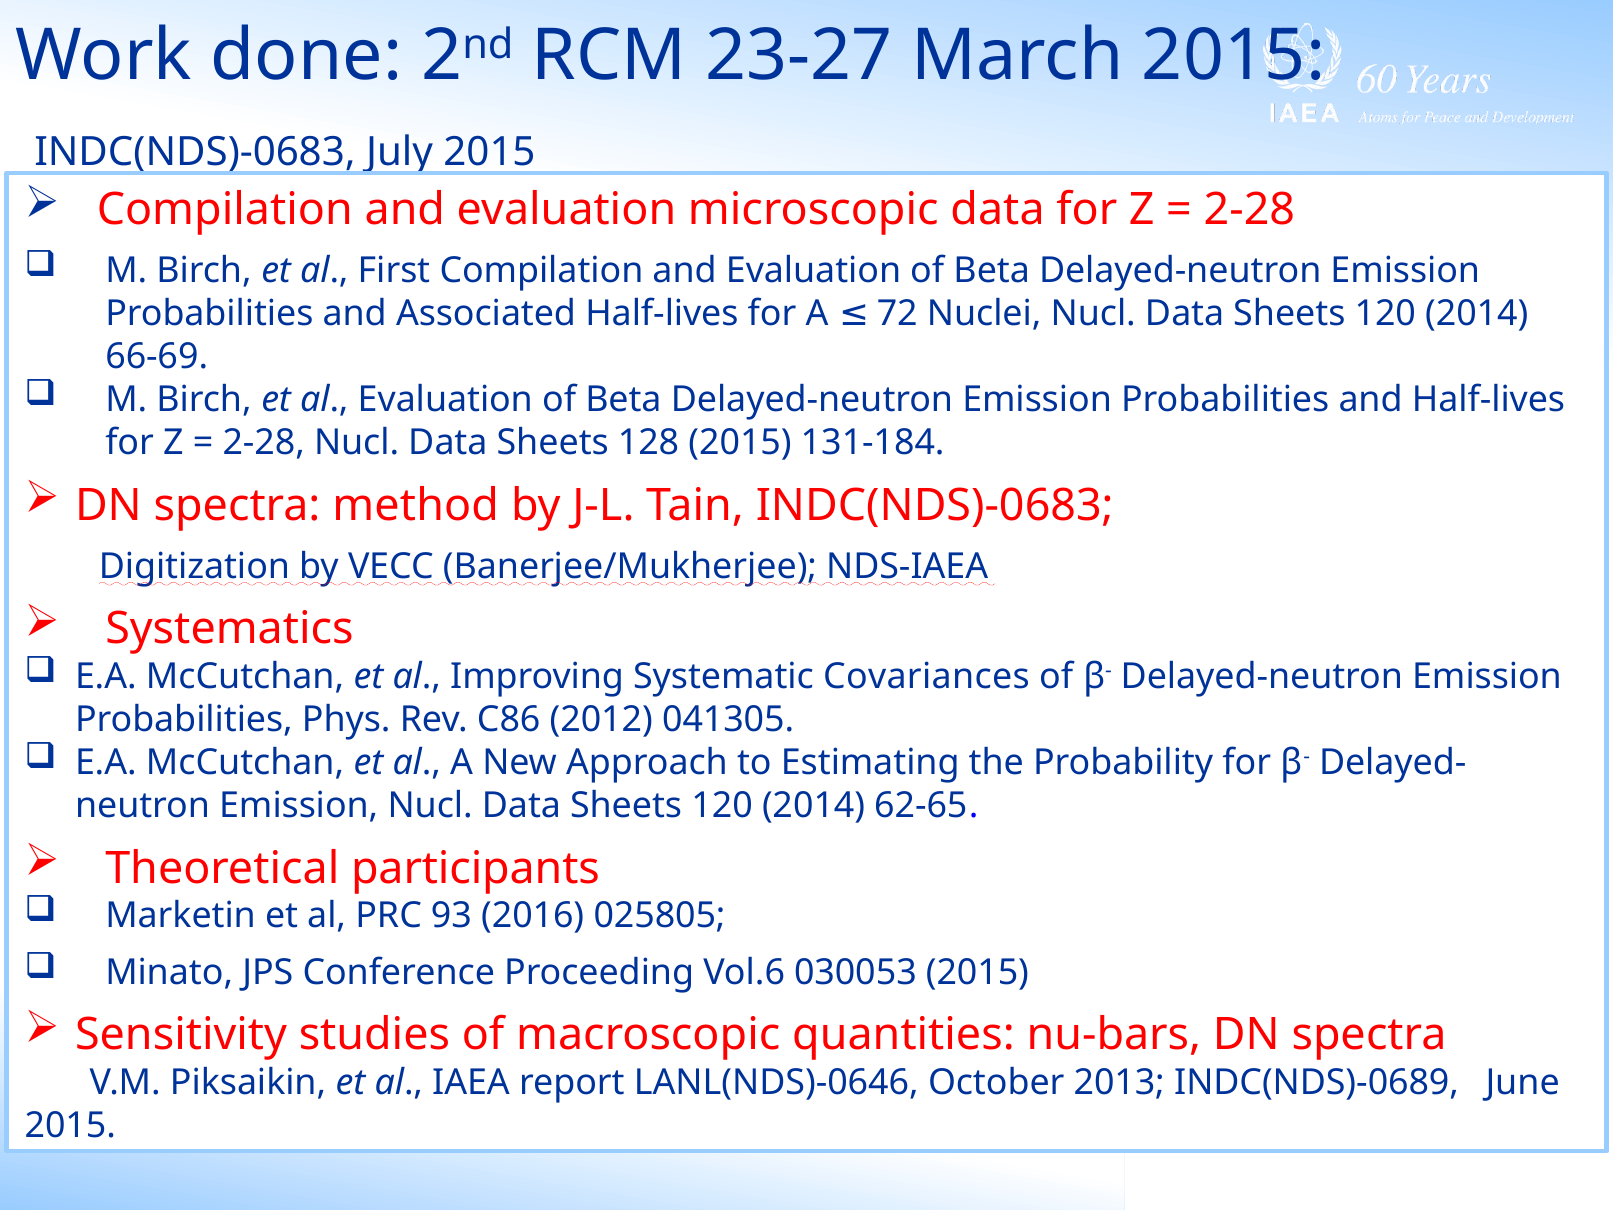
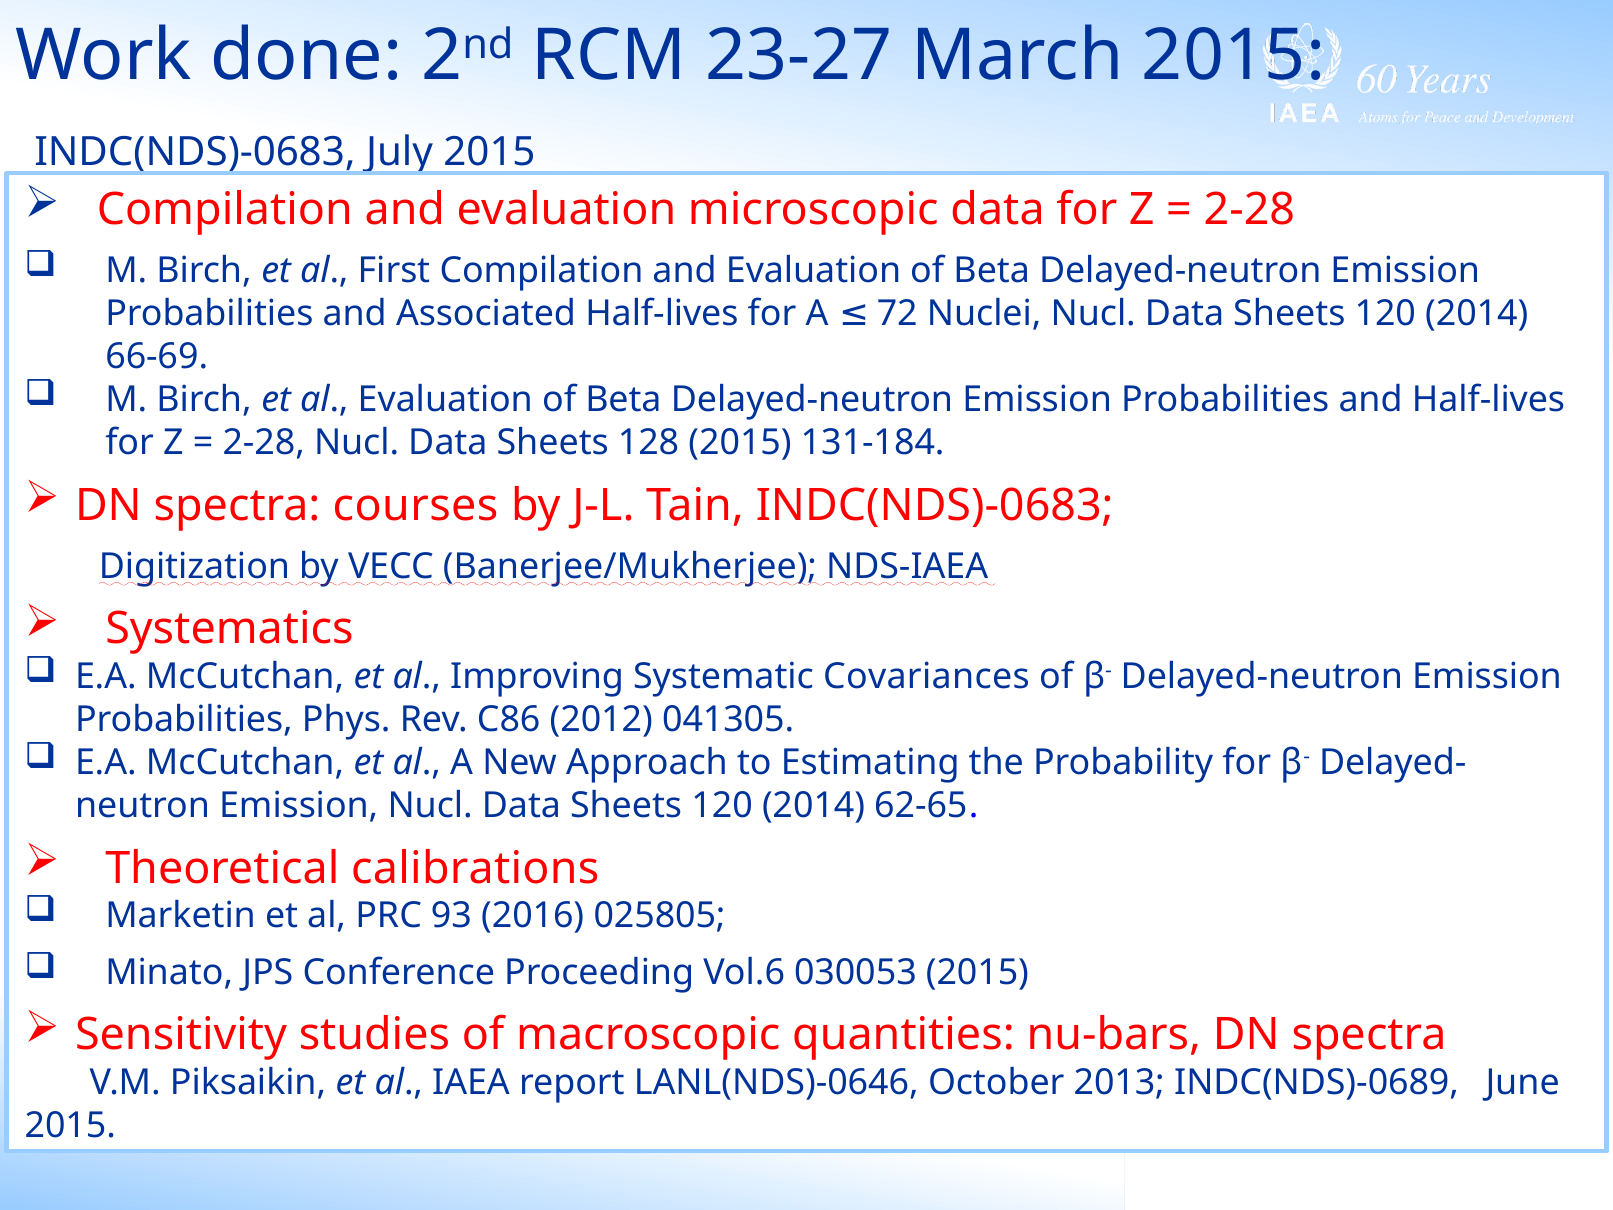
method: method -> courses
participants: participants -> calibrations
